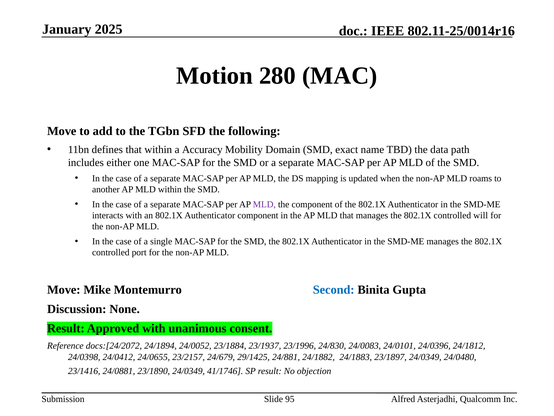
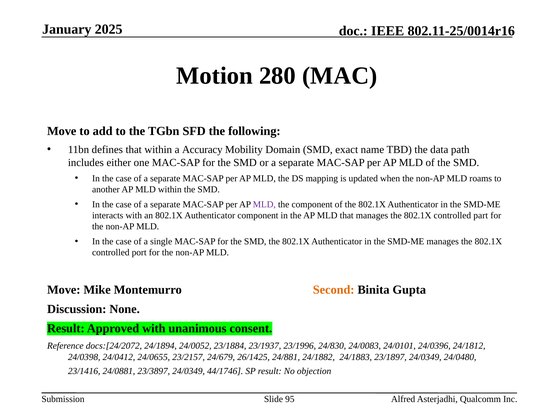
will: will -> part
Second colour: blue -> orange
29/1425: 29/1425 -> 26/1425
23/1890: 23/1890 -> 23/3897
41/1746: 41/1746 -> 44/1746
